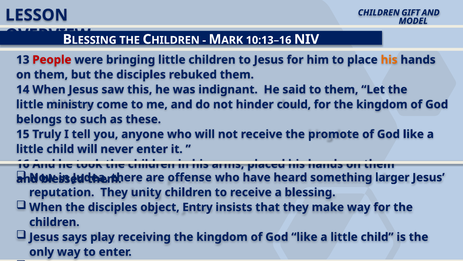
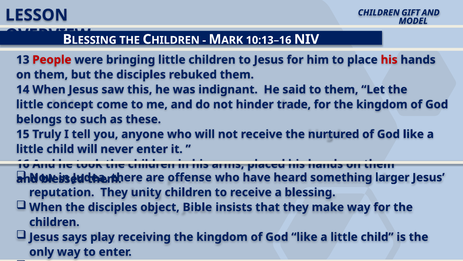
his at (389, 60) colour: orange -> red
ministry: ministry -> concept
could: could -> trade
promote: promote -> nurtured
Entry: Entry -> Bible
